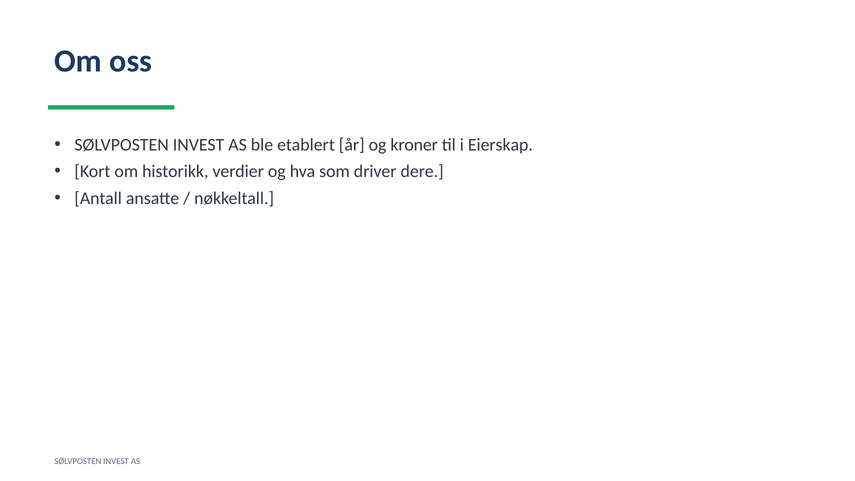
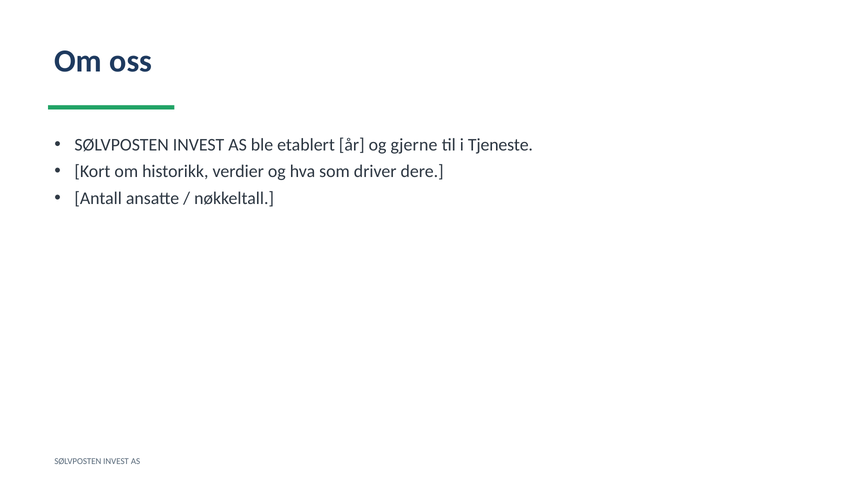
kroner: kroner -> gjerne
Eierskap: Eierskap -> Tjeneste
